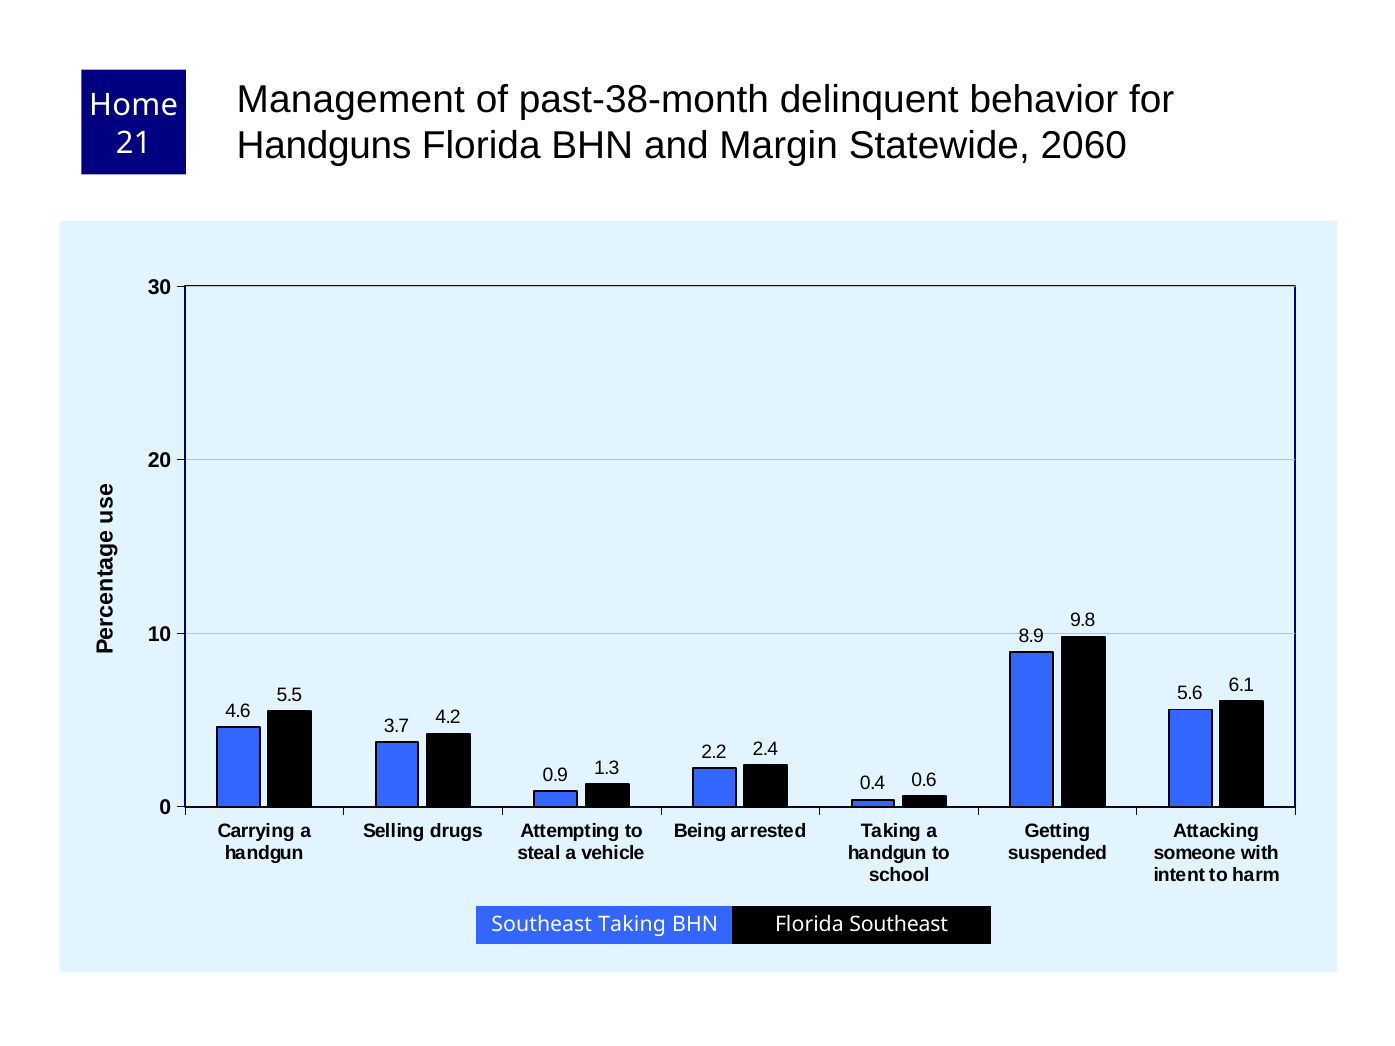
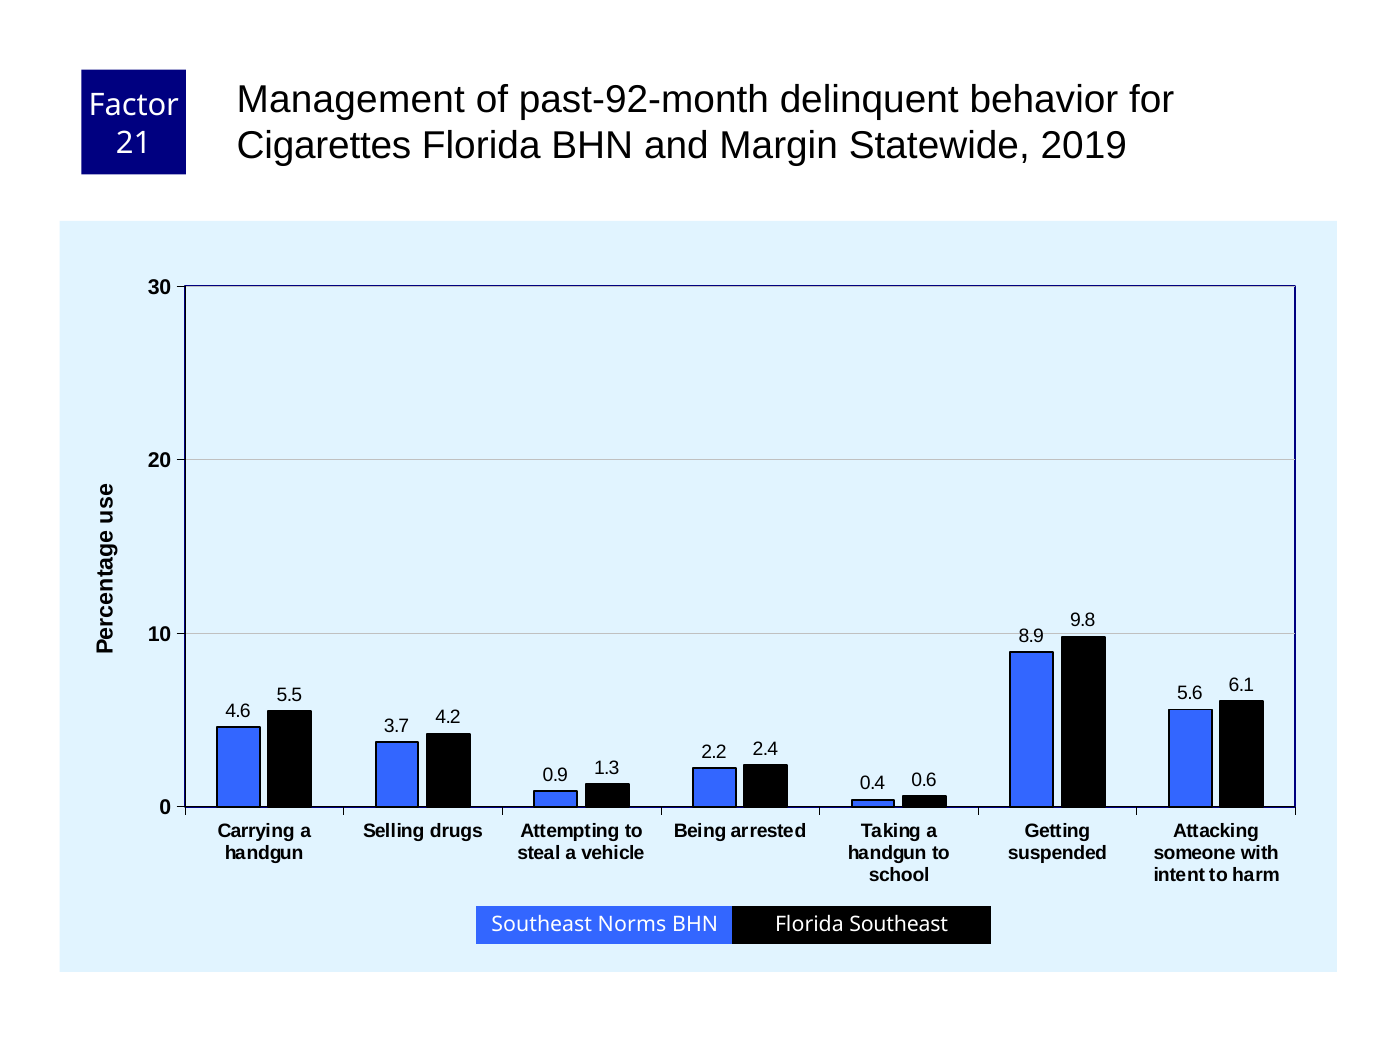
past-38-month: past-38-month -> past-92-month
Home: Home -> Factor
Handguns: Handguns -> Cigarettes
2060: 2060 -> 2019
Southeast Taking: Taking -> Norms
